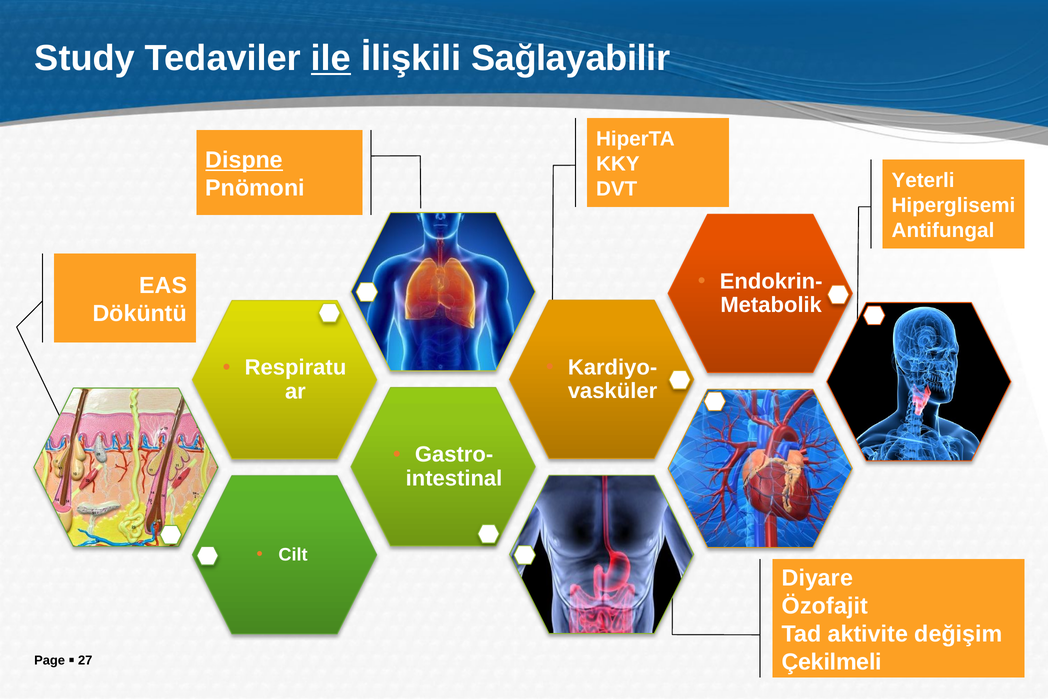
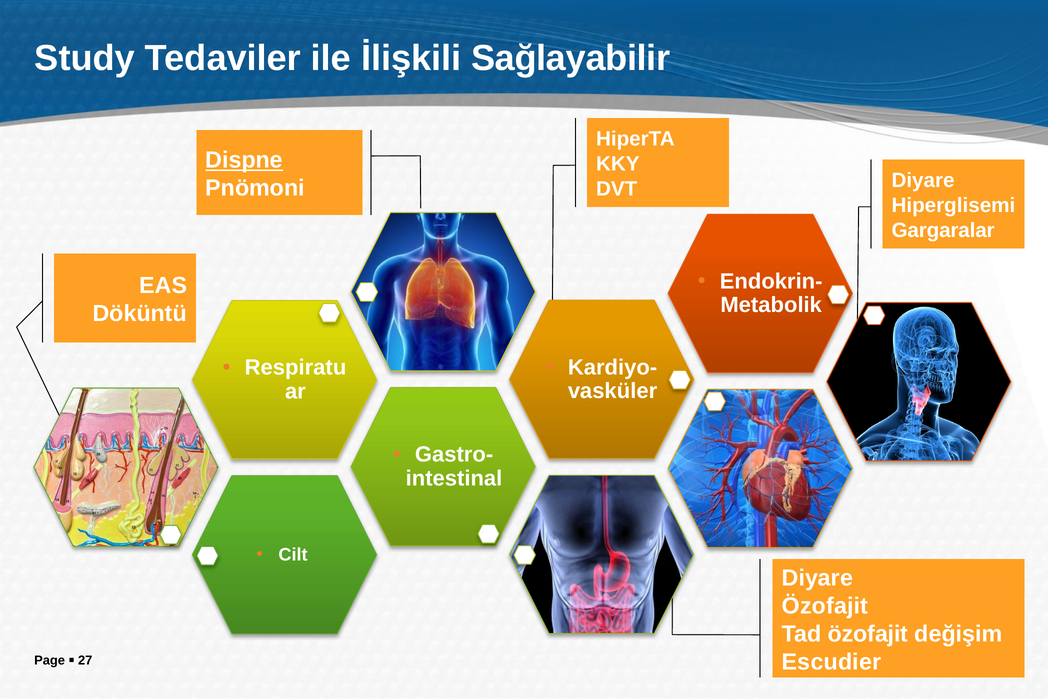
ile underline: present -> none
Pnömoni Yeterli: Yeterli -> Diyare
Antifungal: Antifungal -> Gargaralar
Tad aktivite: aktivite -> özofajit
Çekilmeli: Çekilmeli -> Escudier
